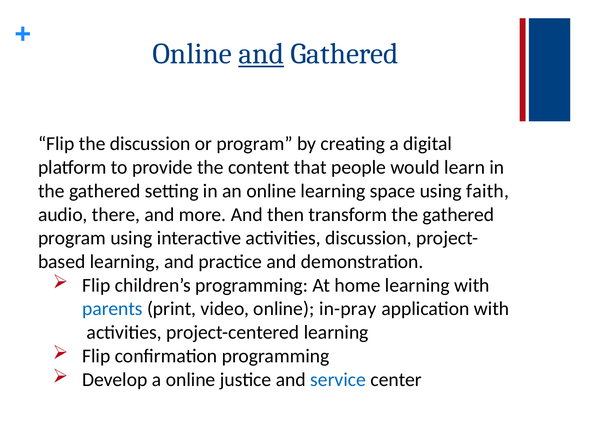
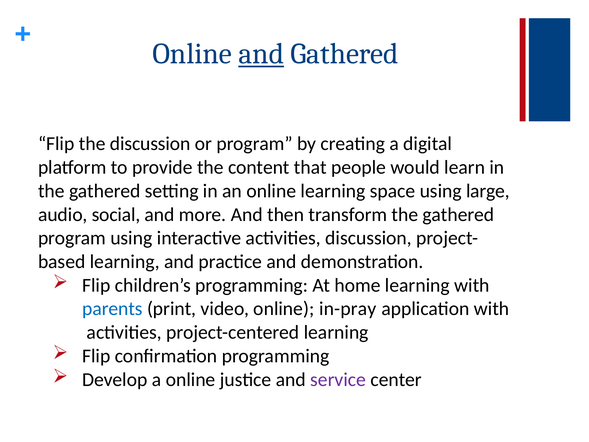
faith: faith -> large
there: there -> social
service colour: blue -> purple
